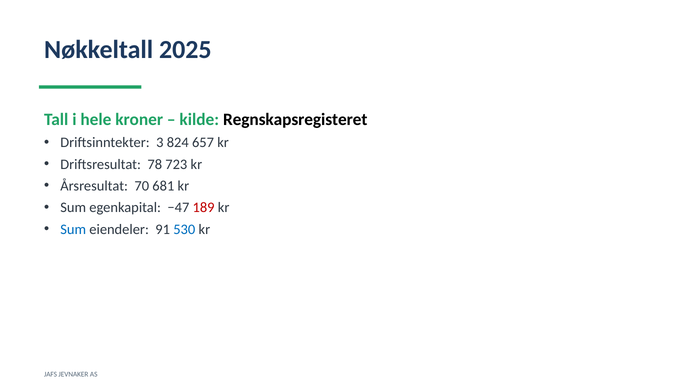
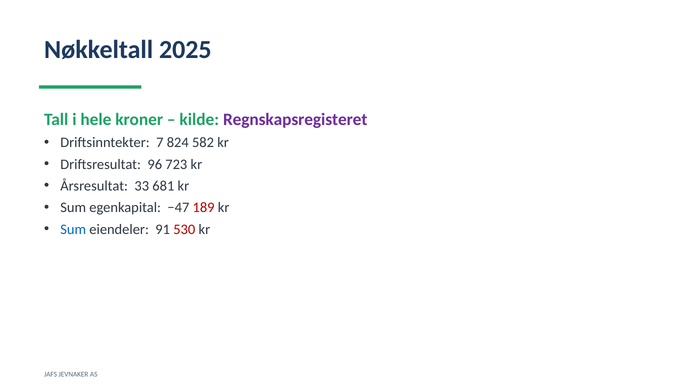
Regnskapsregisteret colour: black -> purple
3: 3 -> 7
657: 657 -> 582
78: 78 -> 96
70: 70 -> 33
530 colour: blue -> red
